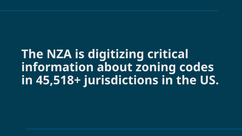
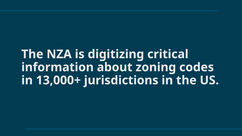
45,518+: 45,518+ -> 13,000+
